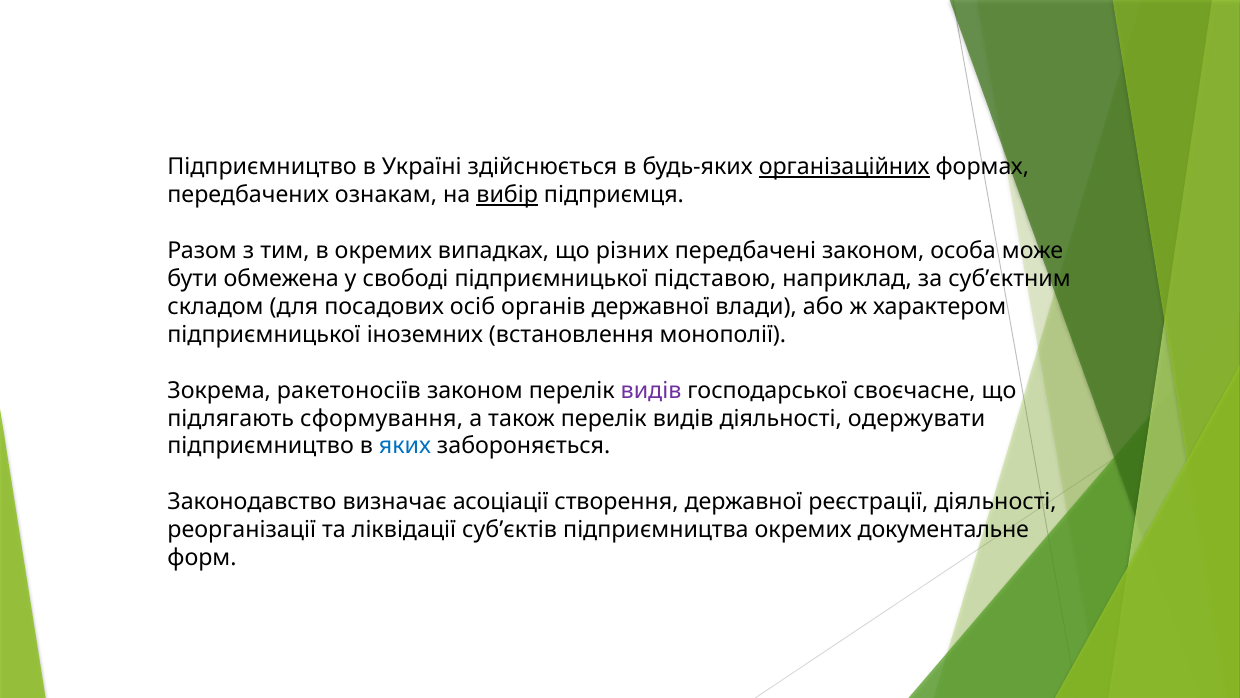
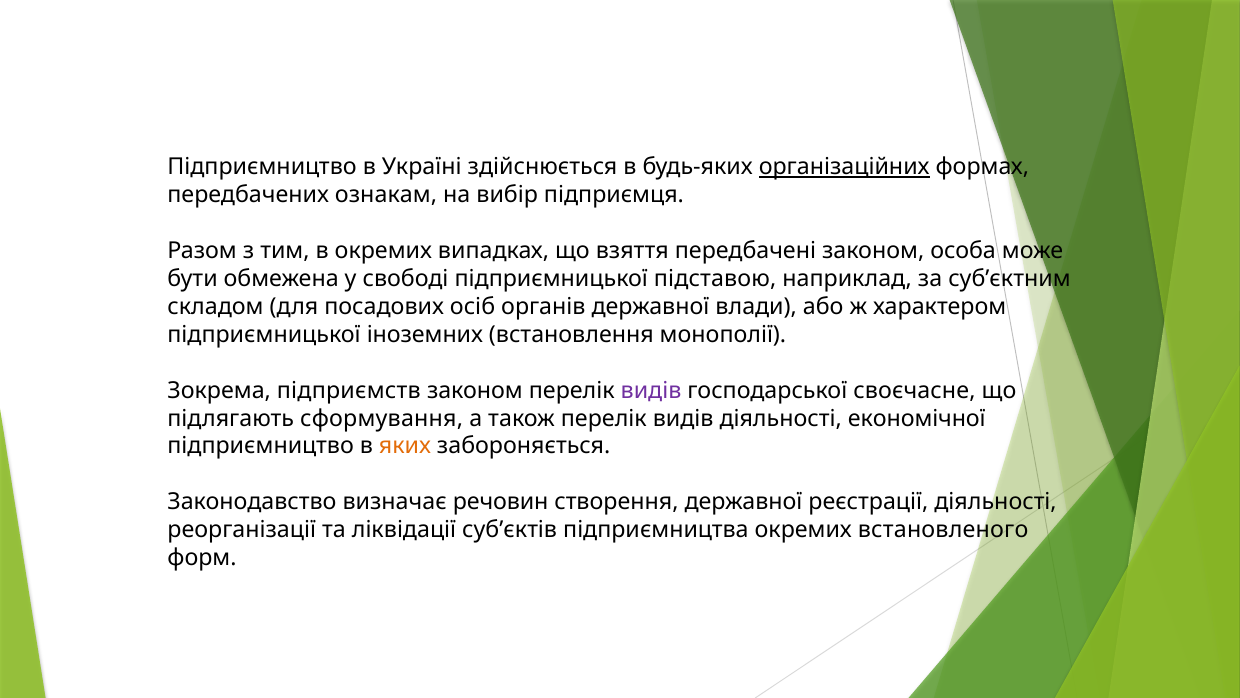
вибір underline: present -> none
різних: різних -> взяття
ракетоносіїв: ракетоносіїв -> підприємств
одержувати: одержувати -> економічної
яких colour: blue -> orange
асоціації: асоціації -> речовин
документальне: документальне -> встановленого
